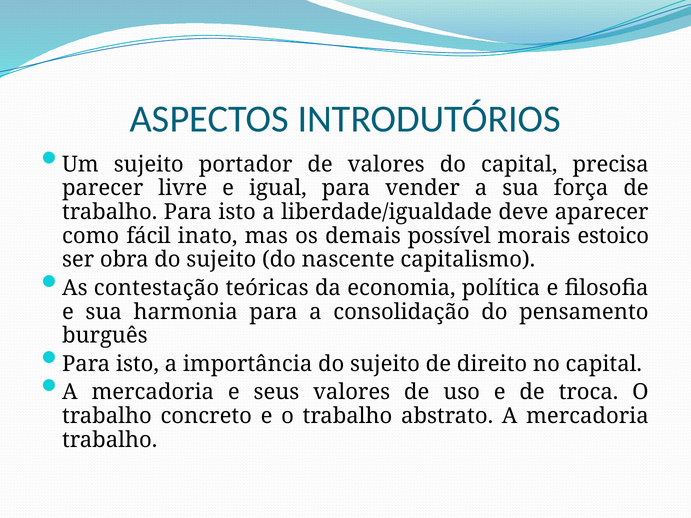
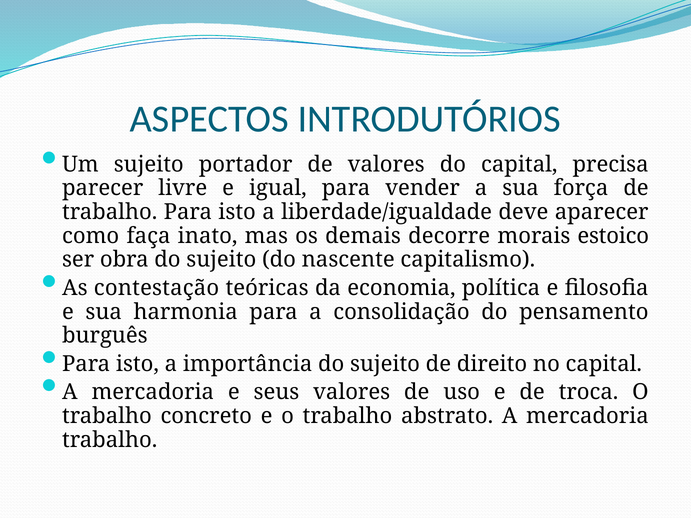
fácil: fácil -> faça
possível: possível -> decorre
